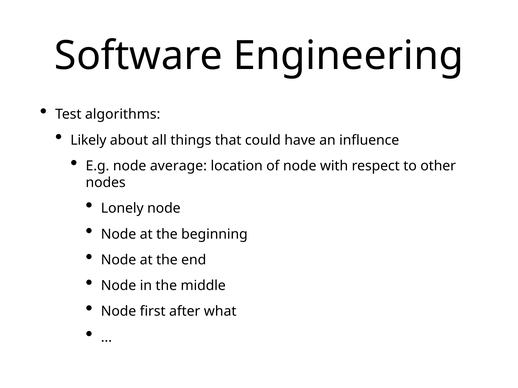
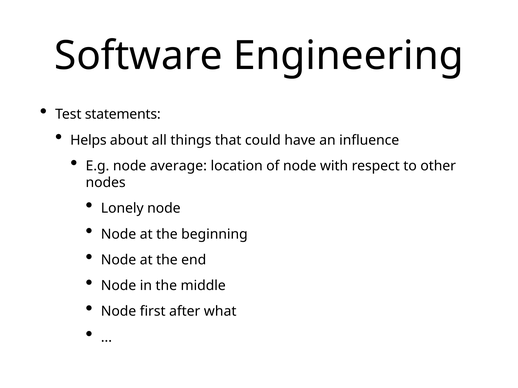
algorithms: algorithms -> statements
Likely: Likely -> Helps
